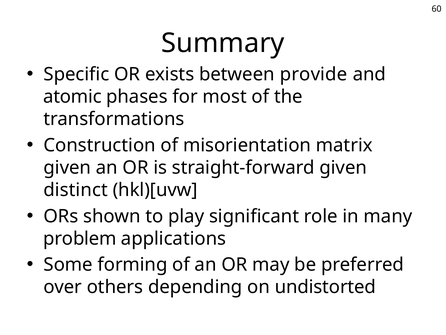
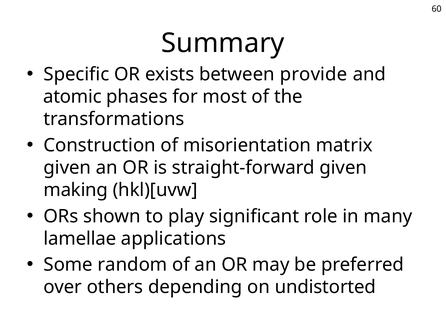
distinct: distinct -> making
problem: problem -> lamellae
forming: forming -> random
